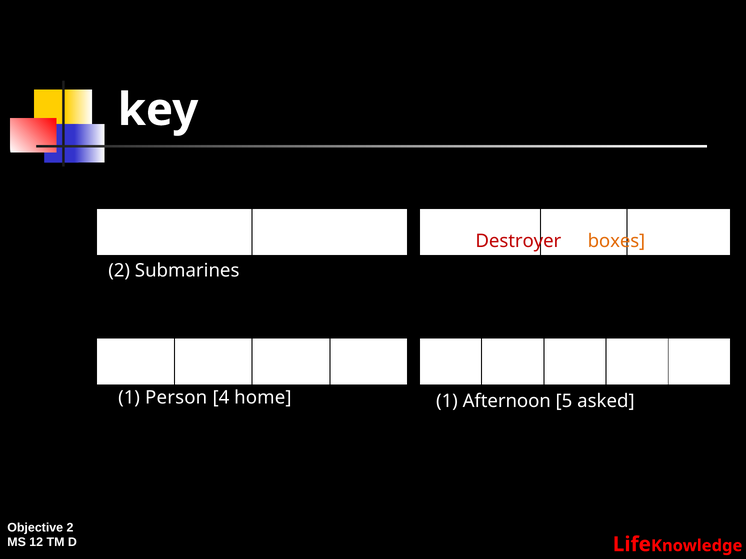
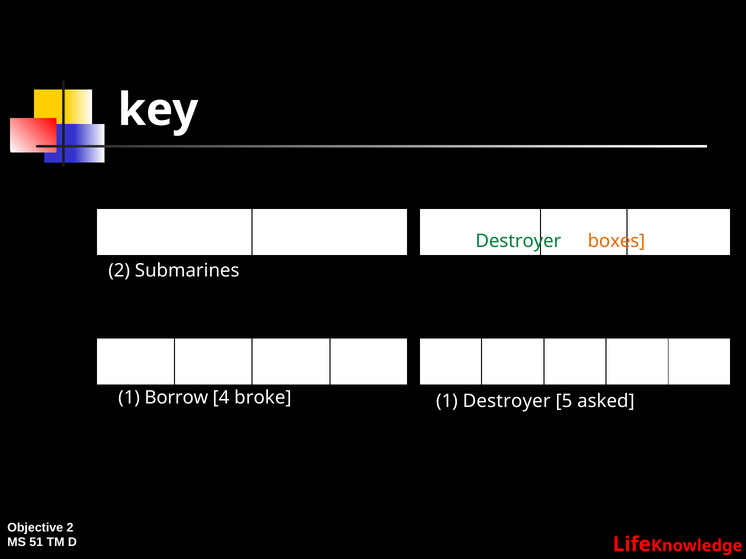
Destroyer at (518, 241) colour: red -> green
Person: Person -> Borrow
home: home -> broke
1 Afternoon: Afternoon -> Destroyer
12: 12 -> 51
